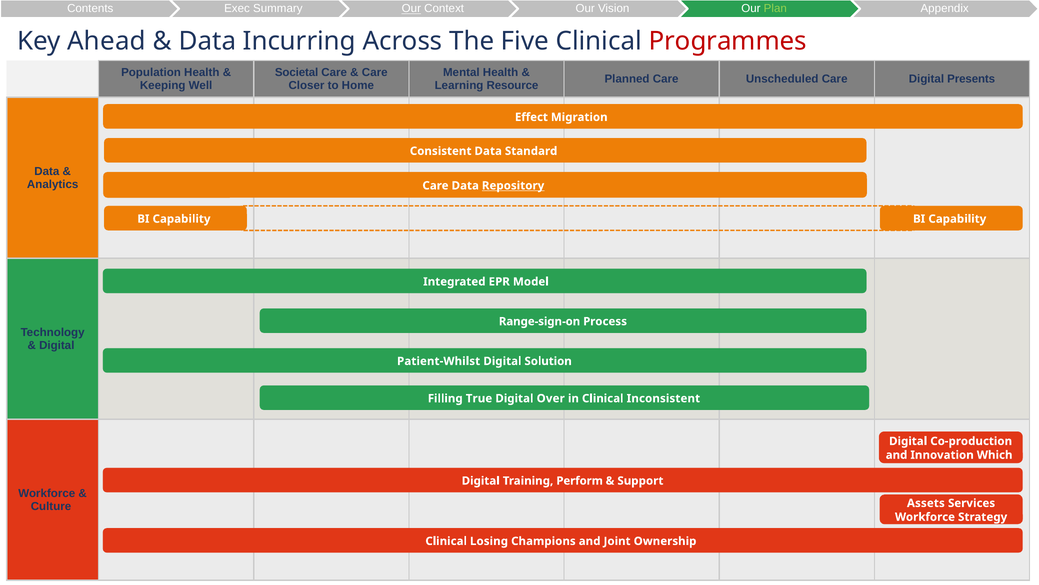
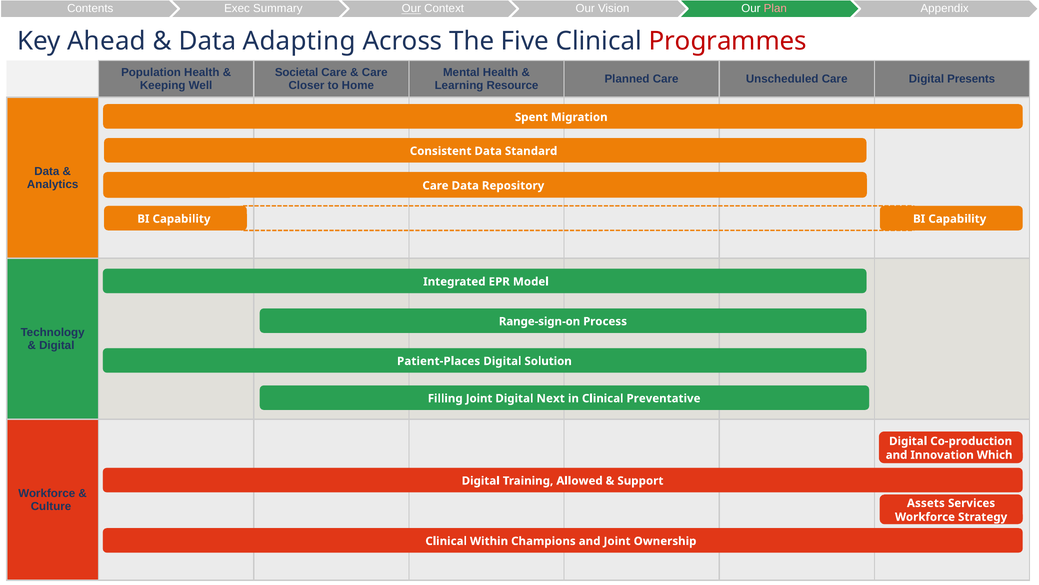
Plan colour: light green -> pink
Incurring: Incurring -> Adapting
Effect: Effect -> Spent
Repository underline: present -> none
Patient-Whilst: Patient-Whilst -> Patient-Places
Filling True: True -> Joint
Over: Over -> Next
Inconsistent: Inconsistent -> Preventative
Perform: Perform -> Allowed
Losing: Losing -> Within
